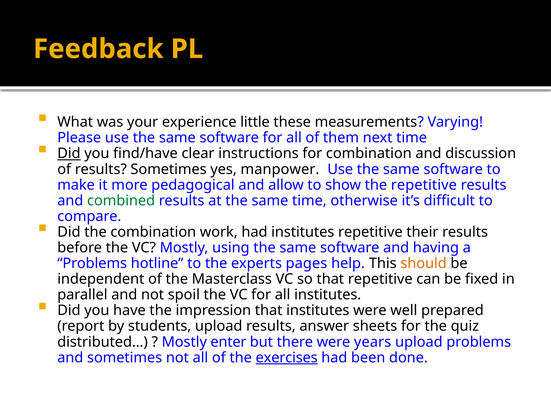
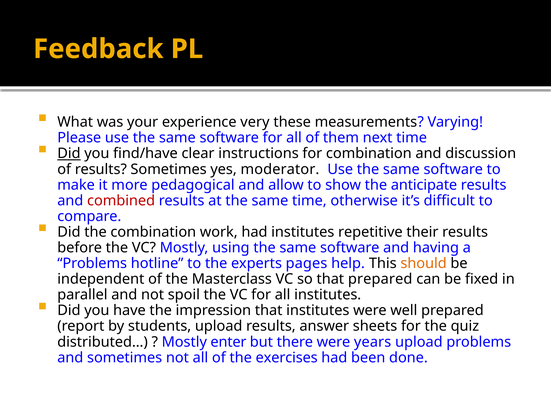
little: little -> very
manpower: manpower -> moderator
the repetitive: repetitive -> anticipate
combined colour: green -> red
that repetitive: repetitive -> prepared
exercises underline: present -> none
